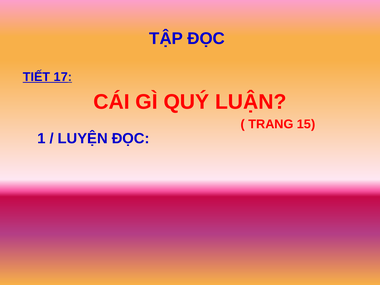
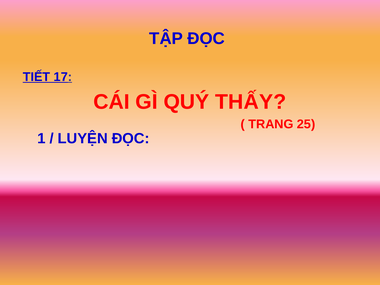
LUẬN: LUẬN -> THẤY
15: 15 -> 25
